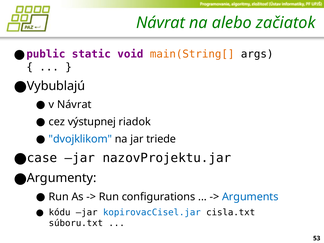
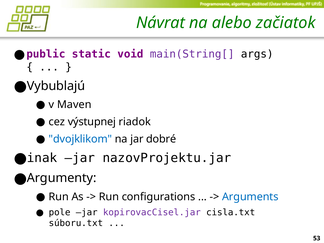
main(String[ colour: orange -> purple
v Návrat: Návrat -> Maven
triede: triede -> dobré
case: case -> inak
kódu: kódu -> pole
kopirovacCisel.jar colour: blue -> purple
